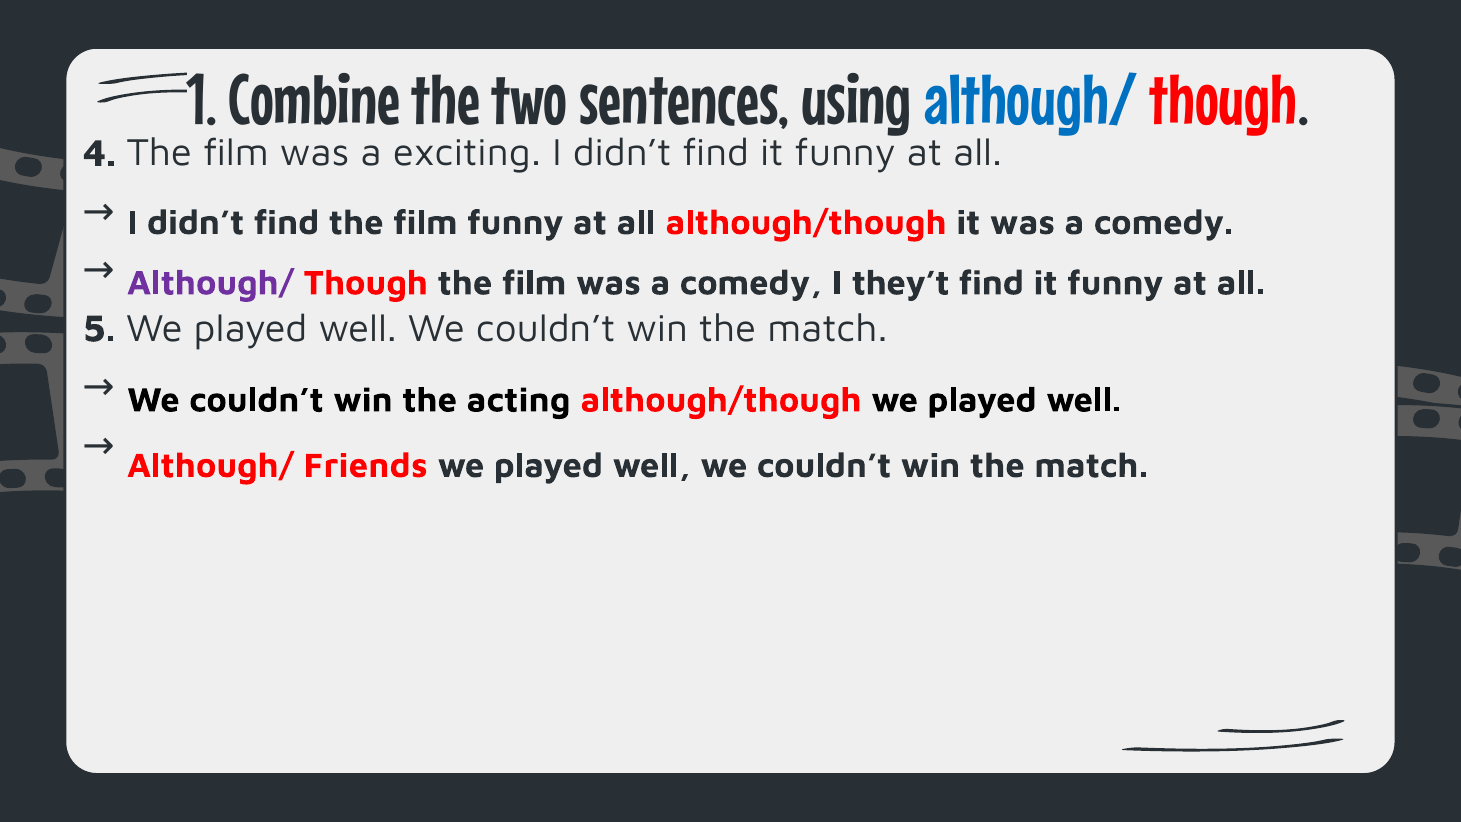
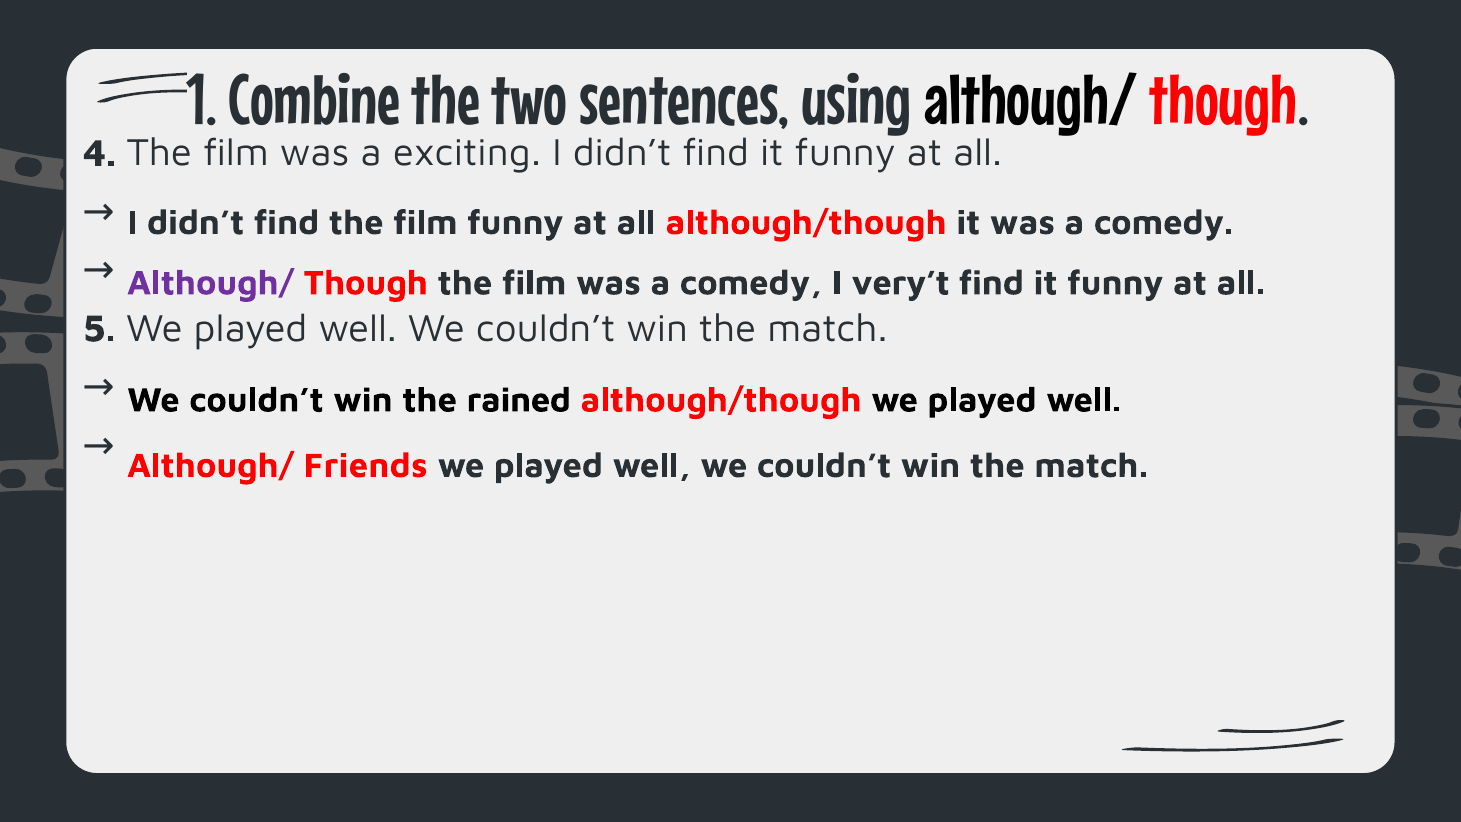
although/ at (1032, 101) colour: blue -> black
they’t: they’t -> very’t
acting: acting -> rained
